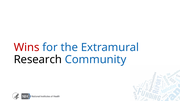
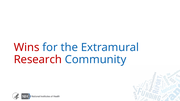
Research colour: black -> red
